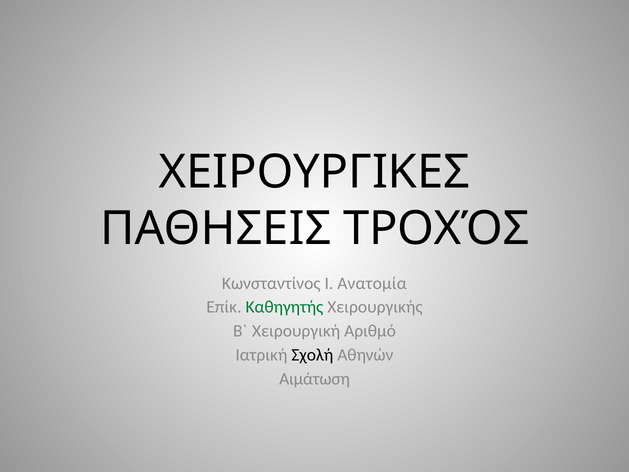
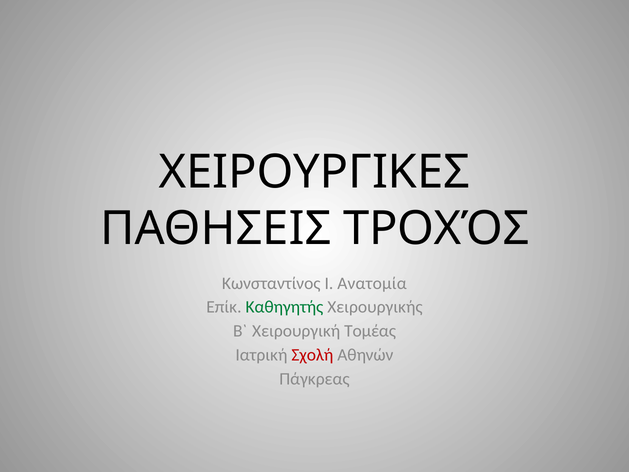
Αριθμό: Αριθμό -> Τομέας
Σχολή colour: black -> red
Αιμάτωση: Αιμάτωση -> Πάγκρεας
